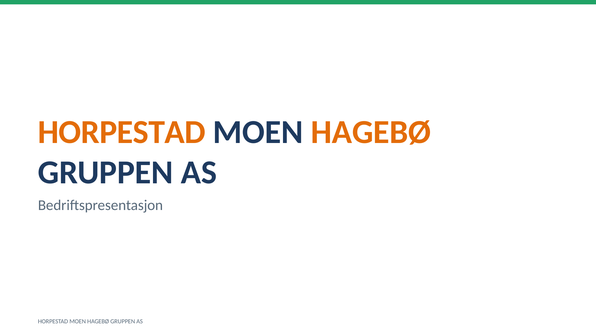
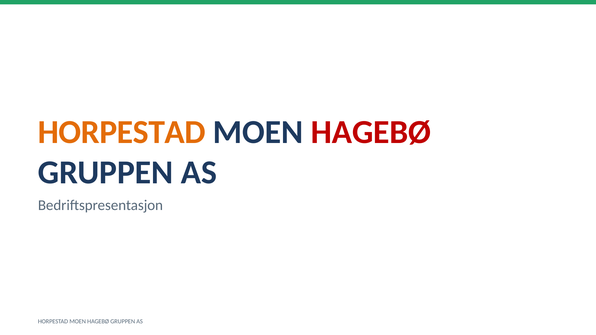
HAGEBØ at (371, 132) colour: orange -> red
